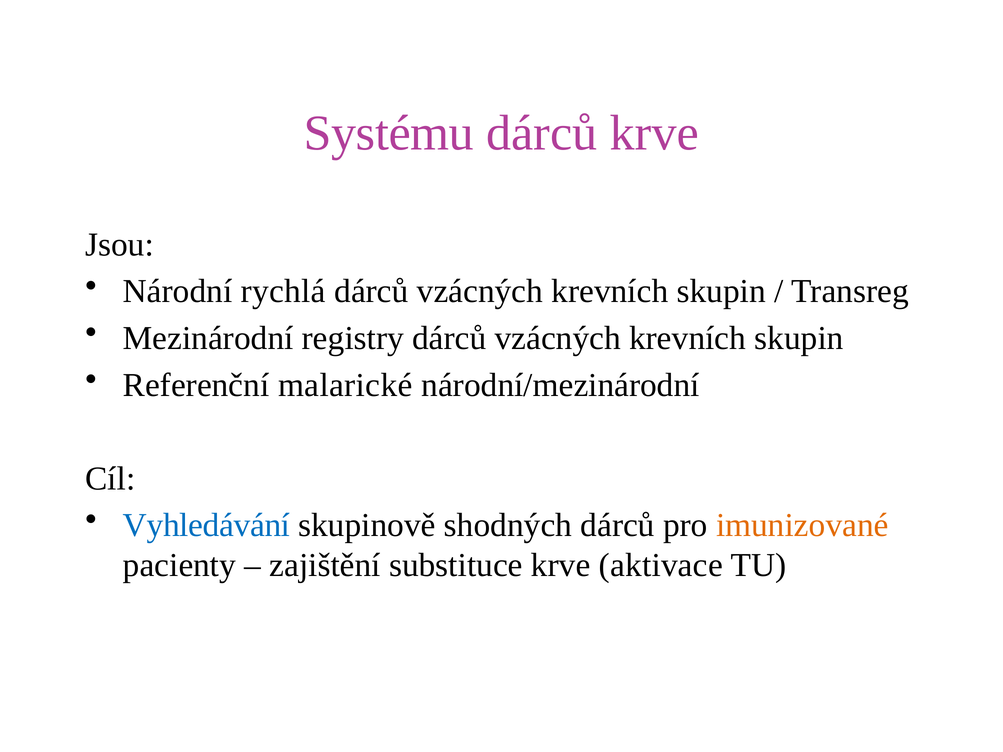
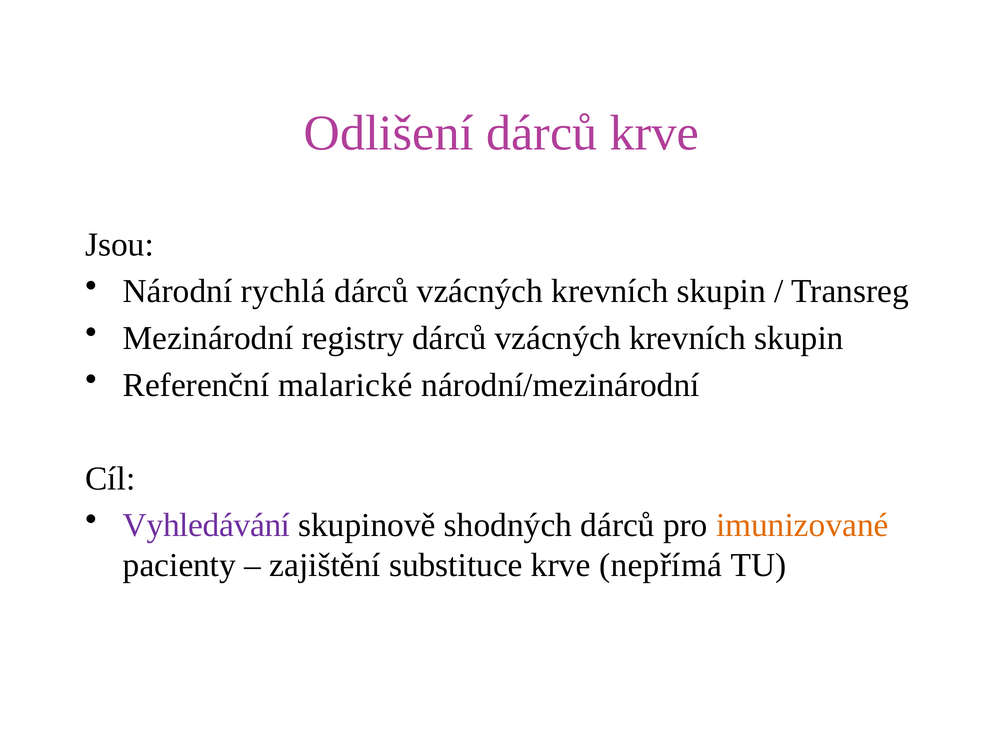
Systému: Systému -> Odlišení
Vyhledávání colour: blue -> purple
aktivace: aktivace -> nepřímá
